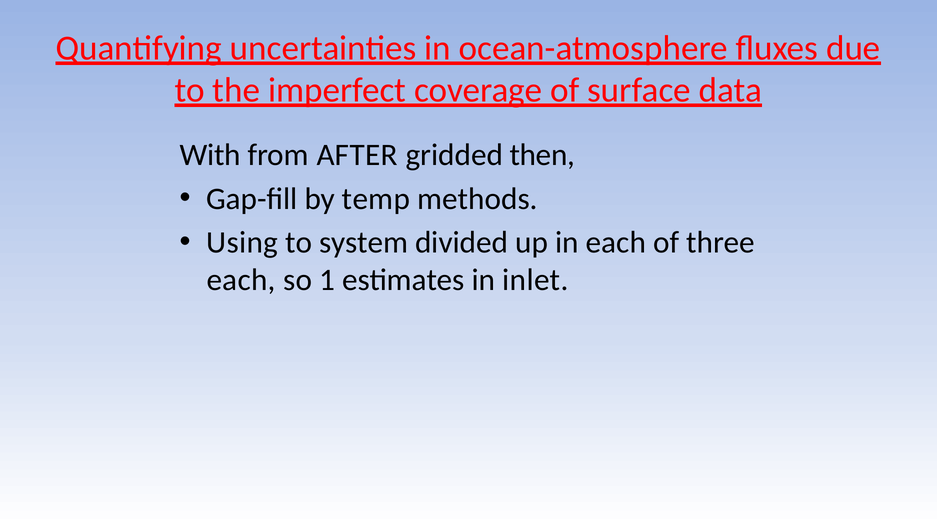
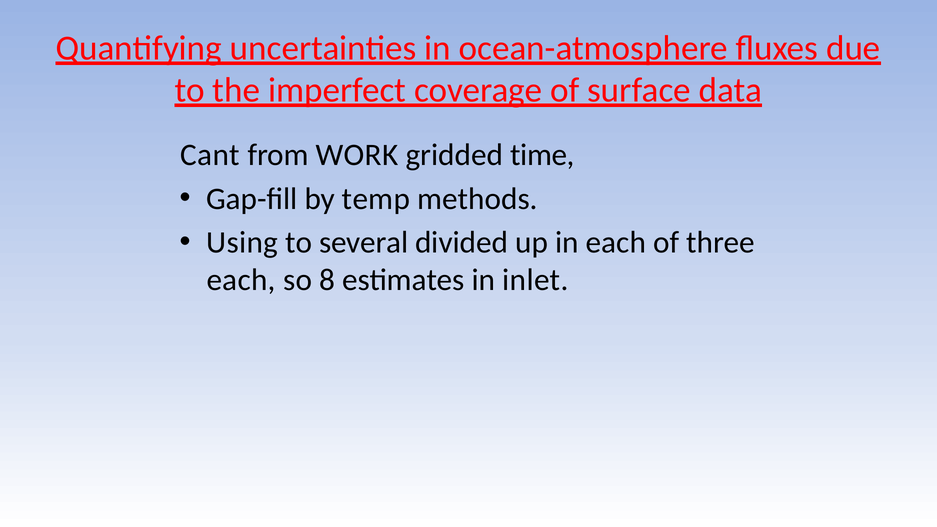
With: With -> Cant
AFTER: AFTER -> WORK
then: then -> time
system: system -> several
1: 1 -> 8
